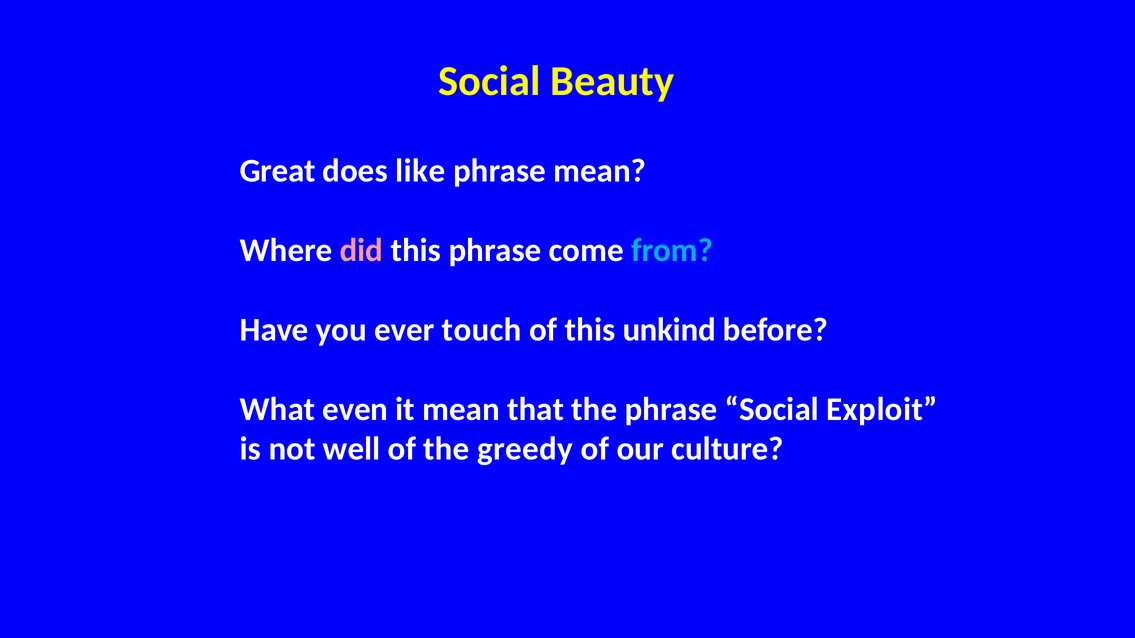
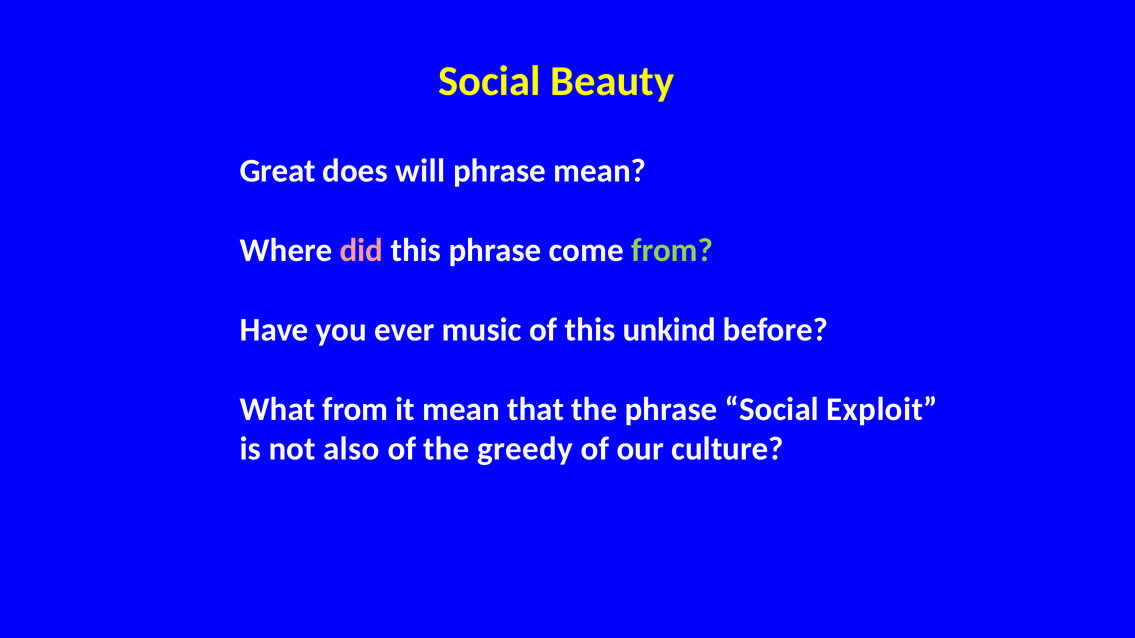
like: like -> will
from at (672, 251) colour: light blue -> light green
touch: touch -> music
What even: even -> from
well: well -> also
